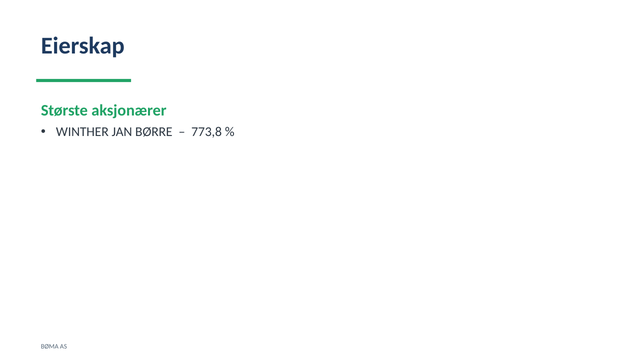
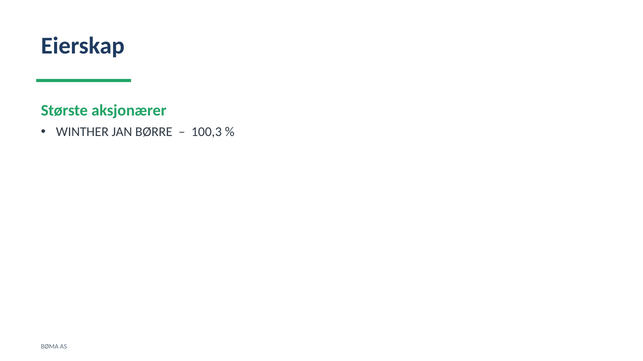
773,8: 773,8 -> 100,3
